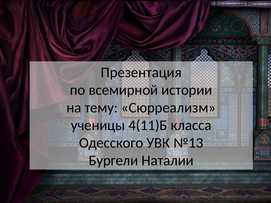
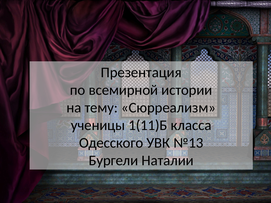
4(11)Б: 4(11)Б -> 1(11)Б
